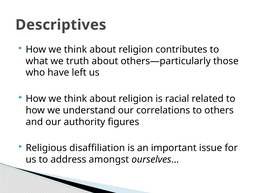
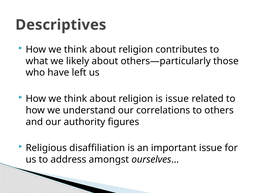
truth: truth -> likely
is racial: racial -> issue
